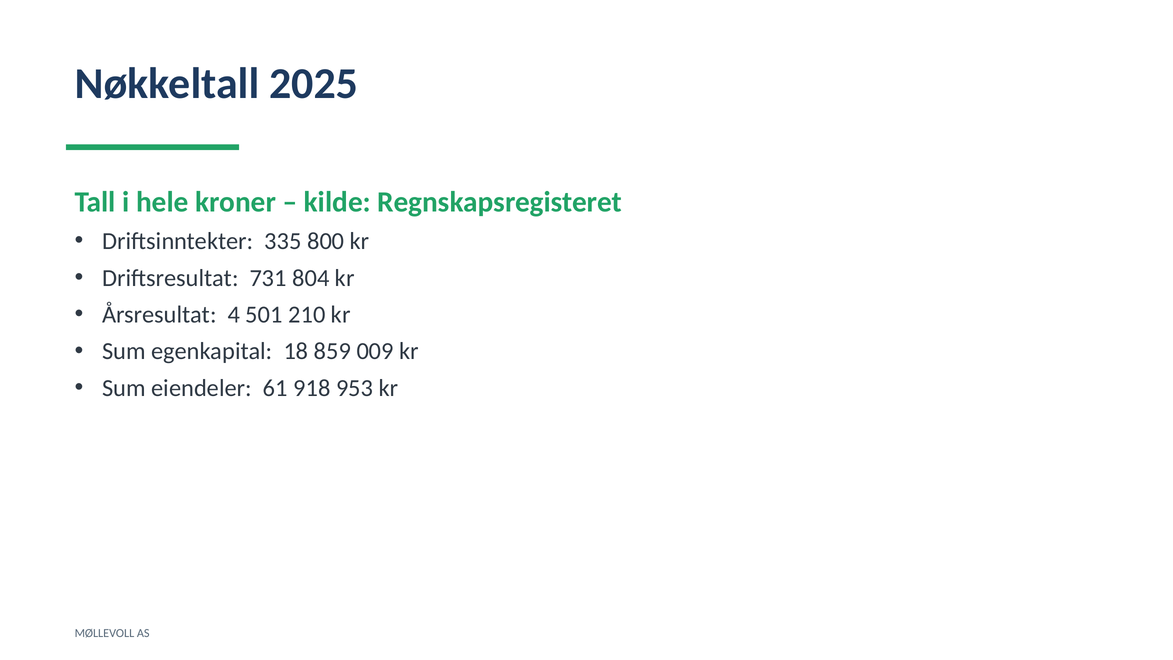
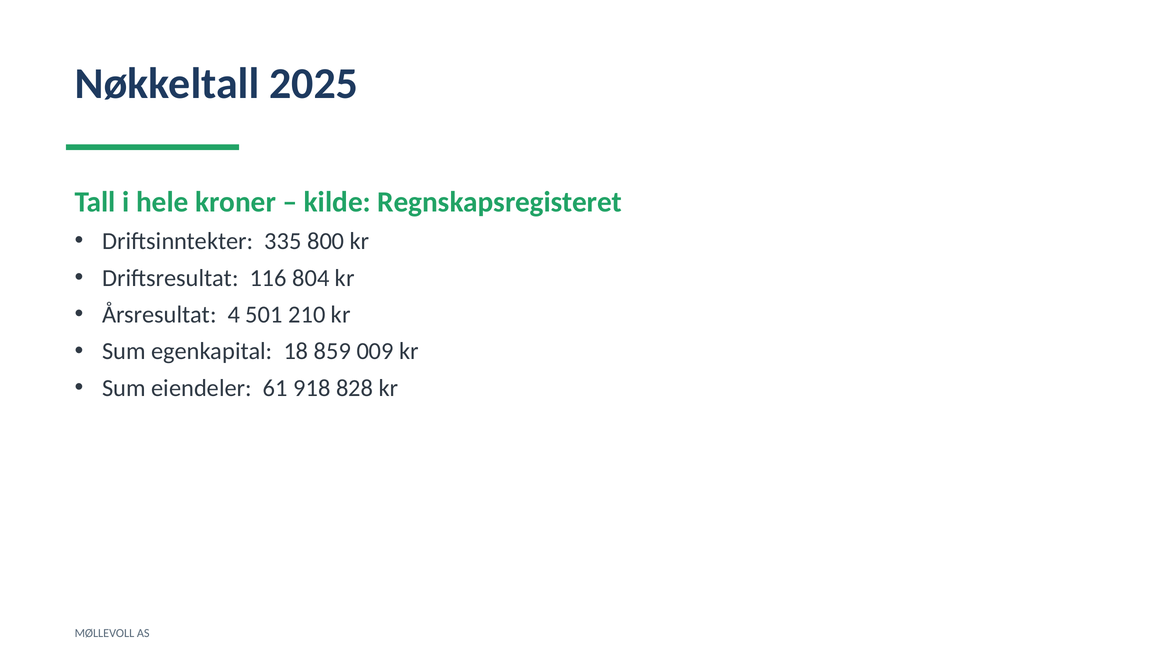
731: 731 -> 116
953: 953 -> 828
